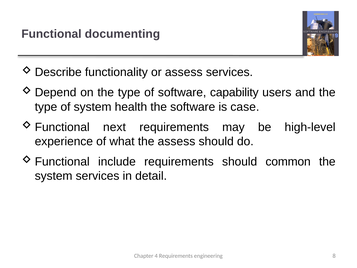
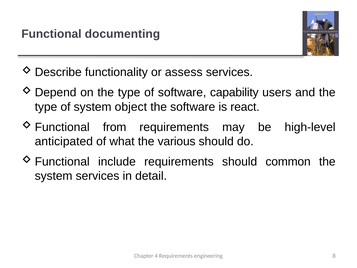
health: health -> object
case: case -> react
next: next -> from
experience: experience -> anticipated
the assess: assess -> various
